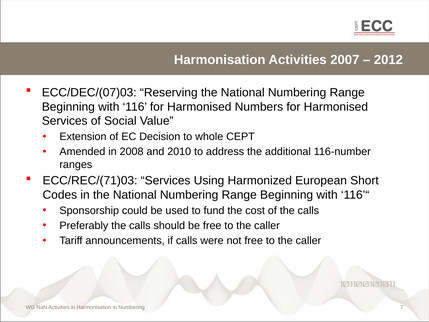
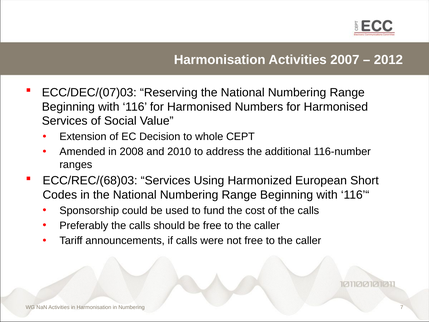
ECC/REC/(71)03: ECC/REC/(71)03 -> ECC/REC/(68)03
